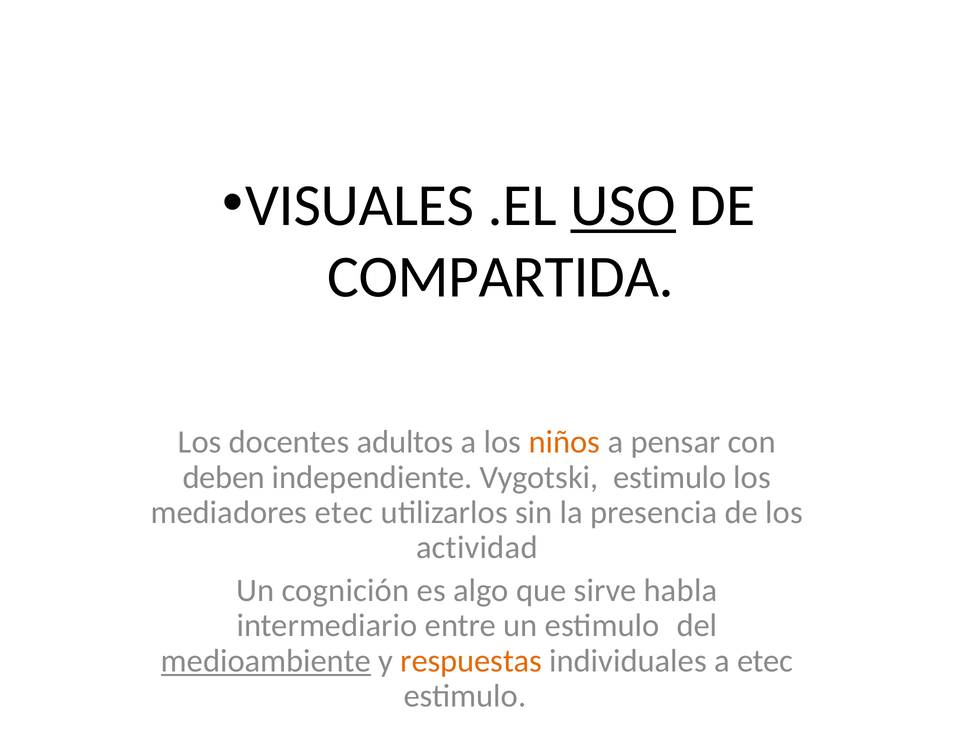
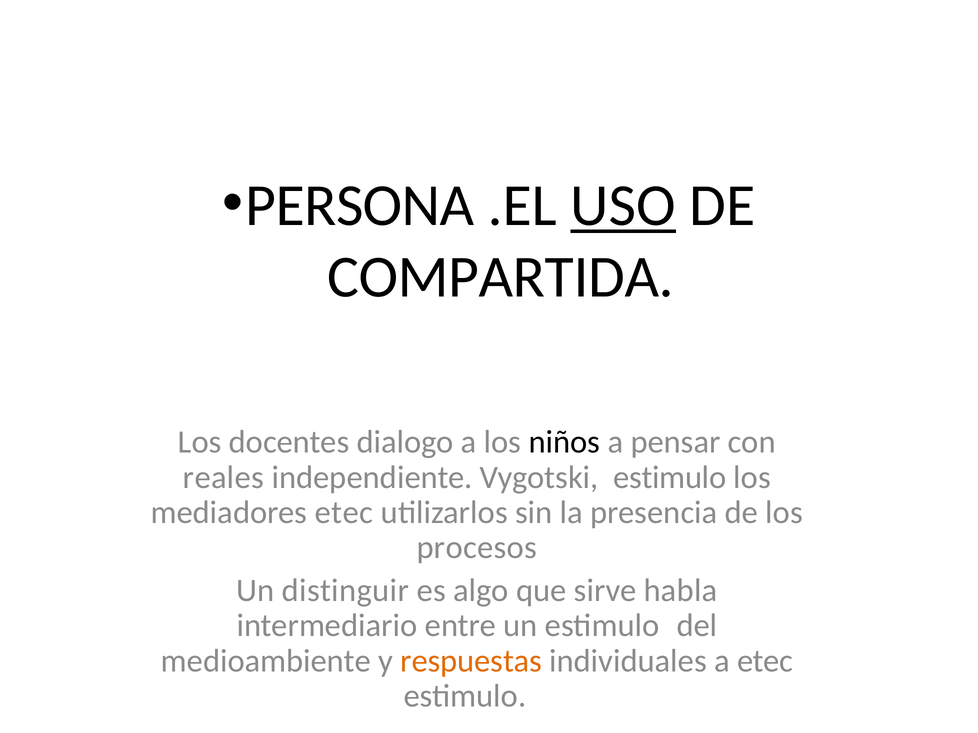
VISUALES: VISUALES -> PERSONA
adultos: adultos -> dialogo
niños colour: orange -> black
deben: deben -> reales
actividad: actividad -> procesos
cognición: cognición -> distinguir
medioambiente underline: present -> none
